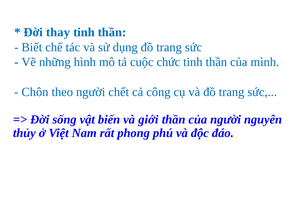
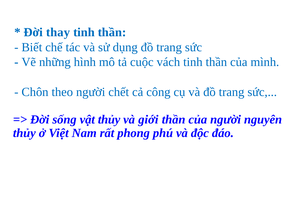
chức: chức -> vách
vật biến: biến -> thủy
